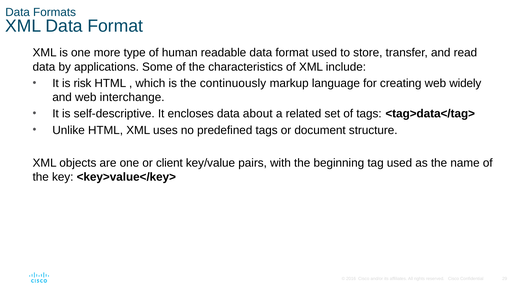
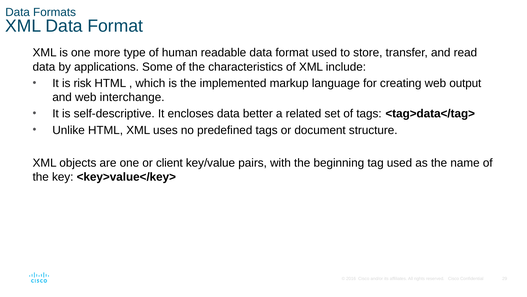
continuously: continuously -> implemented
widely: widely -> output
about: about -> better
